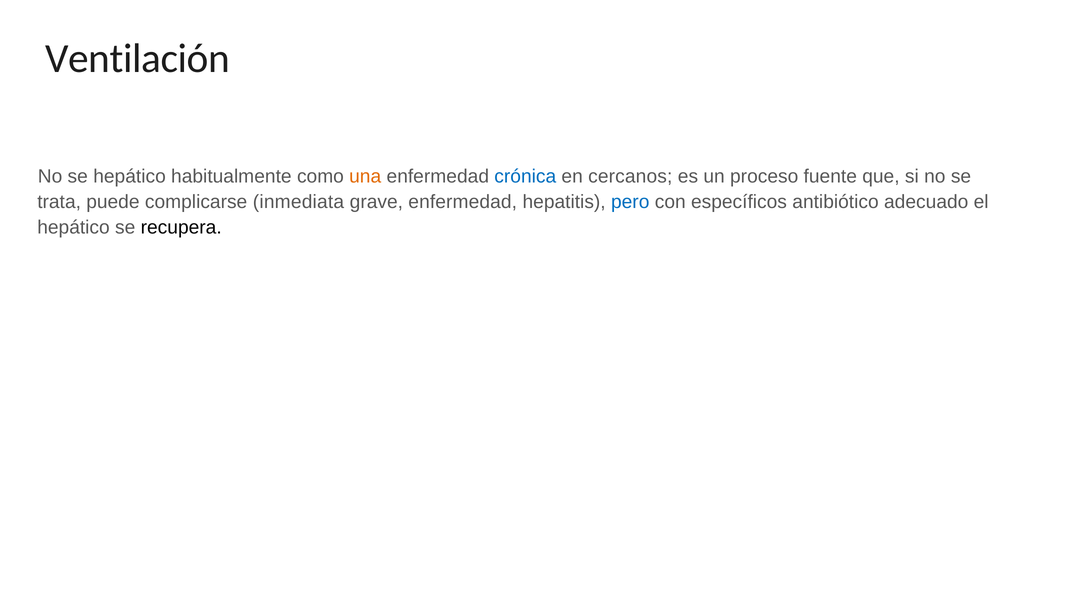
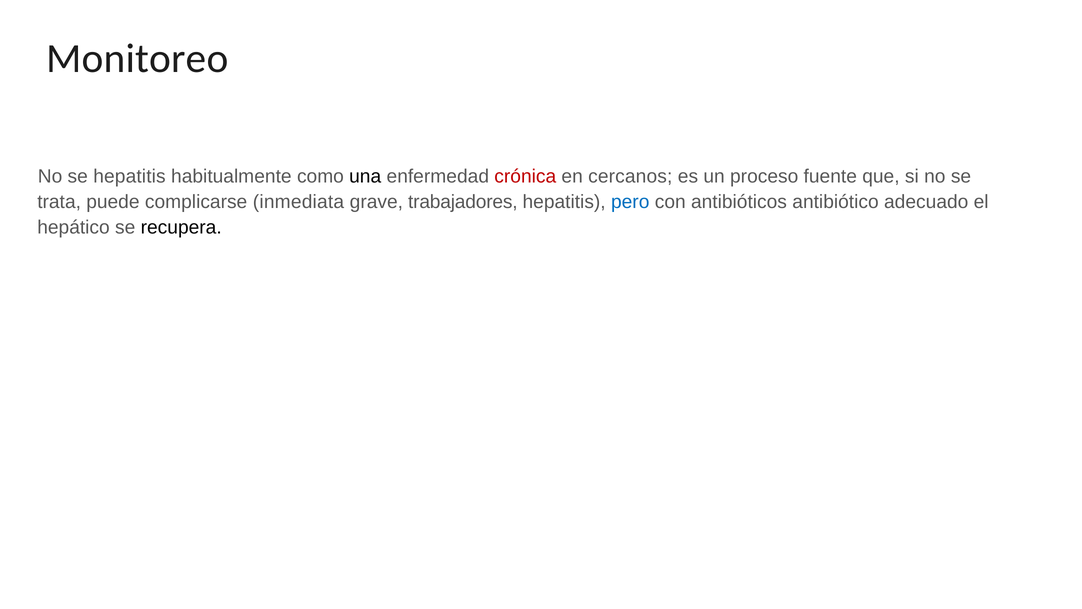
Ventilación: Ventilación -> Monitoreo
se hepático: hepático -> hepatitis
una colour: orange -> black
crónica colour: blue -> red
grave enfermedad: enfermedad -> trabajadores
específicos: específicos -> antibióticos
